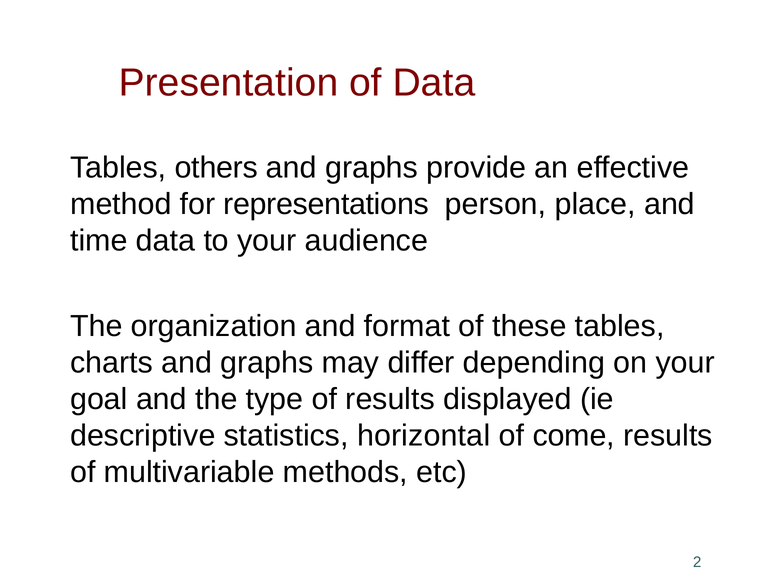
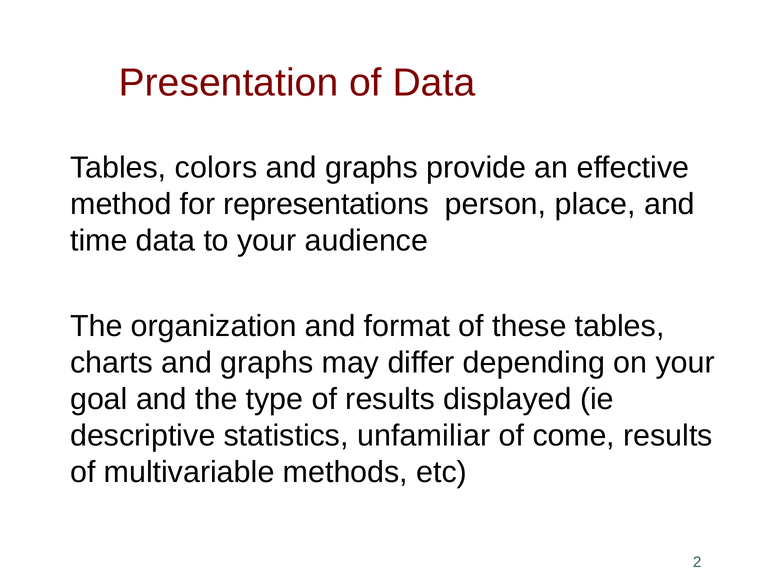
others: others -> colors
horizontal: horizontal -> unfamiliar
